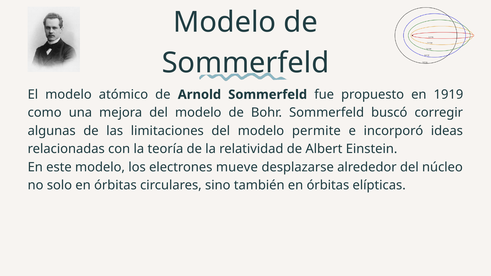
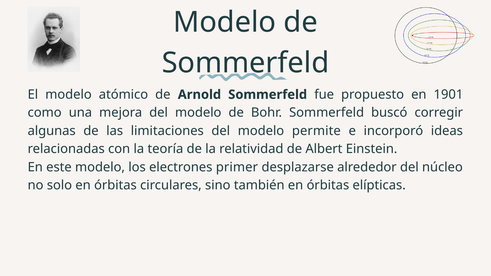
1919: 1919 -> 1901
mueve: mueve -> primer
